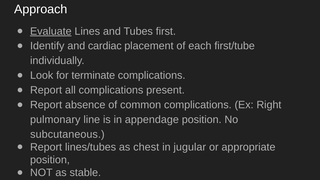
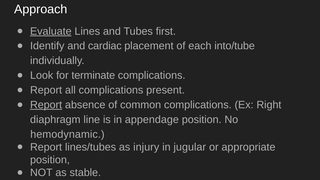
first/tube: first/tube -> into/tube
Report at (46, 105) underline: none -> present
pulmonary: pulmonary -> diaphragm
subcutaneous: subcutaneous -> hemodynamic
chest: chest -> injury
